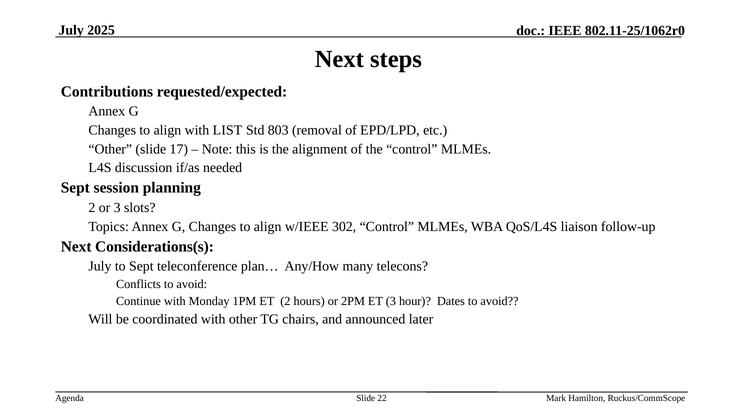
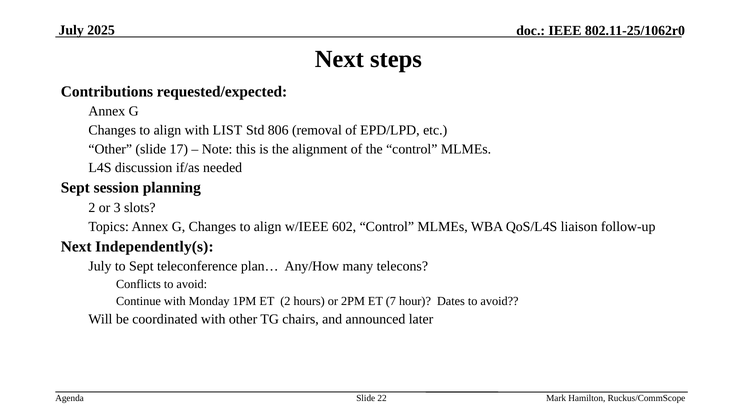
803: 803 -> 806
302: 302 -> 602
Considerations(s: Considerations(s -> Independently(s
ET 3: 3 -> 7
